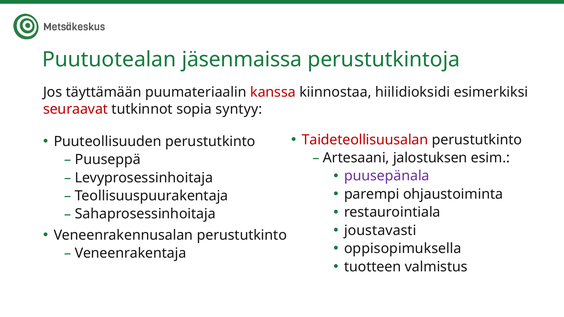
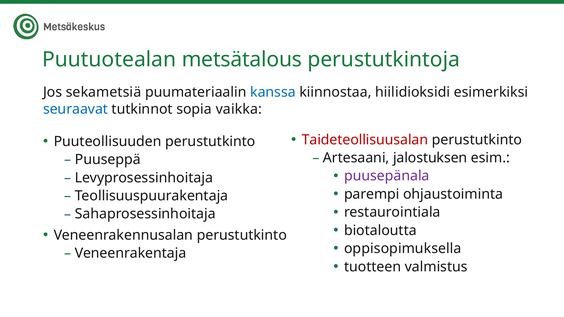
jäsenmaissa: jäsenmaissa -> metsätalous
täyttämään: täyttämään -> sekametsiä
kanssa colour: red -> blue
seuraavat colour: red -> blue
syntyy: syntyy -> vaikka
joustavasti: joustavasti -> biotaloutta
